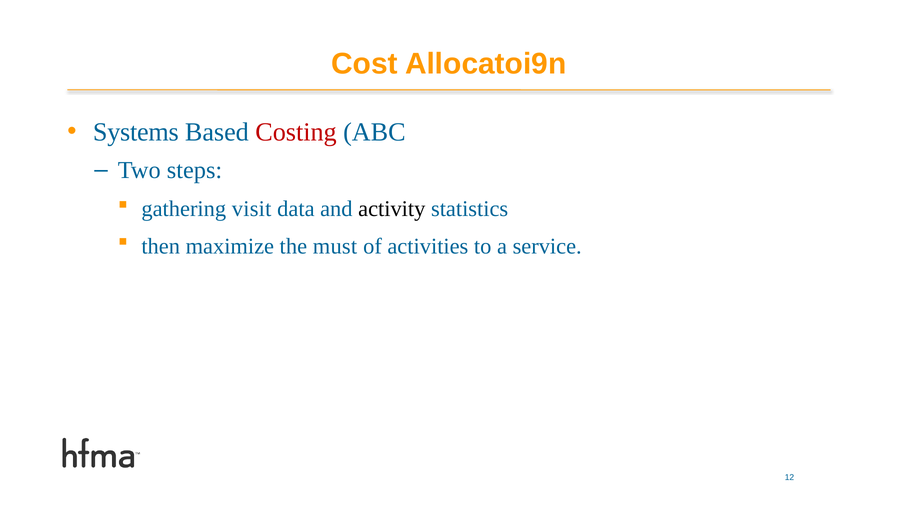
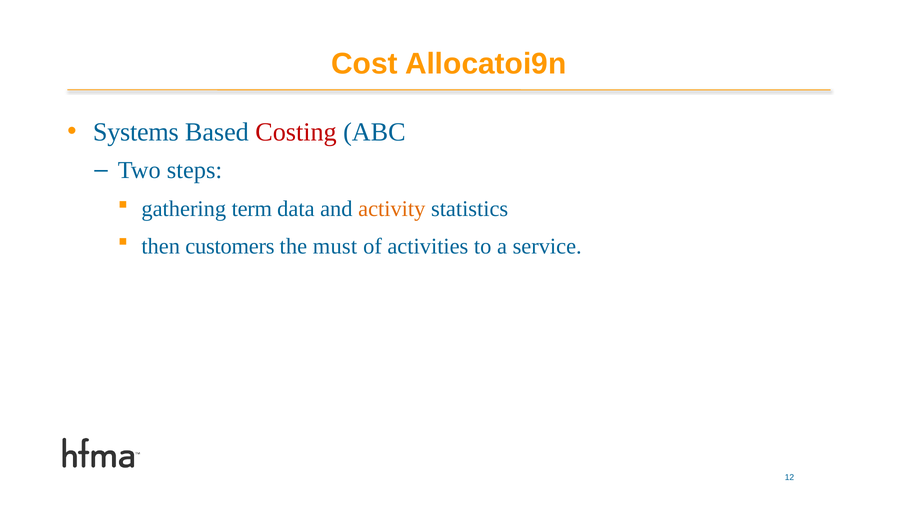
visit: visit -> term
activity colour: black -> orange
maximize: maximize -> customers
